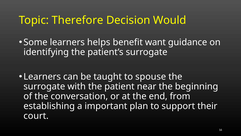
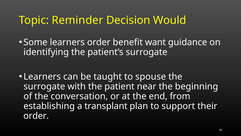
Therefore: Therefore -> Reminder
learners helps: helps -> order
important: important -> transplant
court at (36, 116): court -> order
